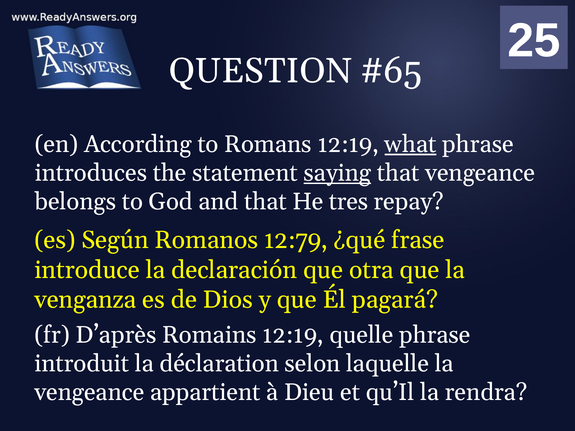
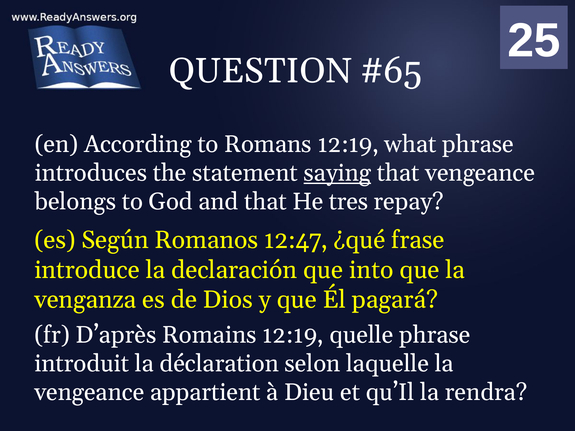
what underline: present -> none
12:79: 12:79 -> 12:47
otra: otra -> into
